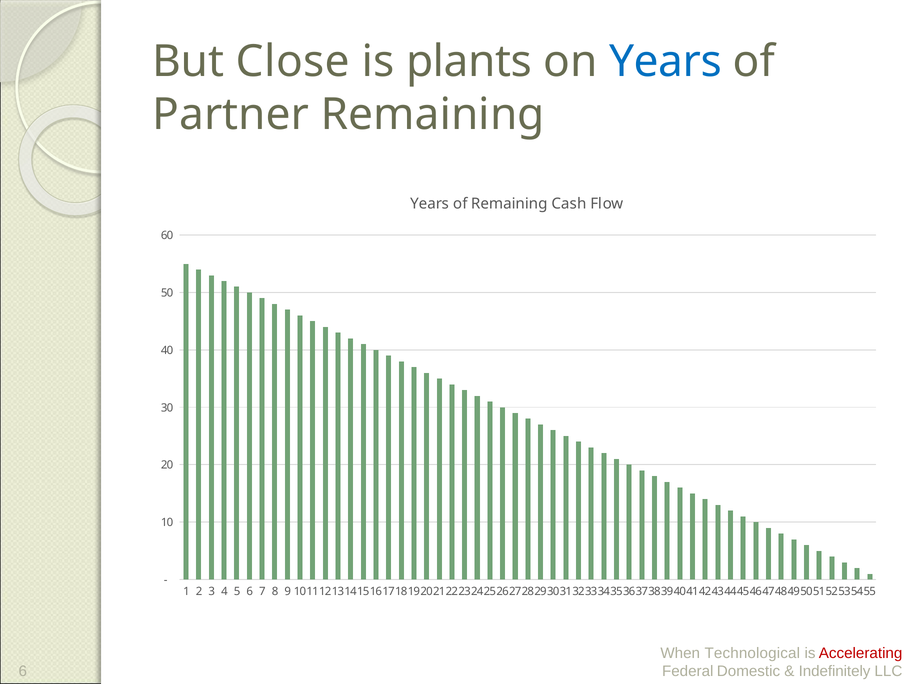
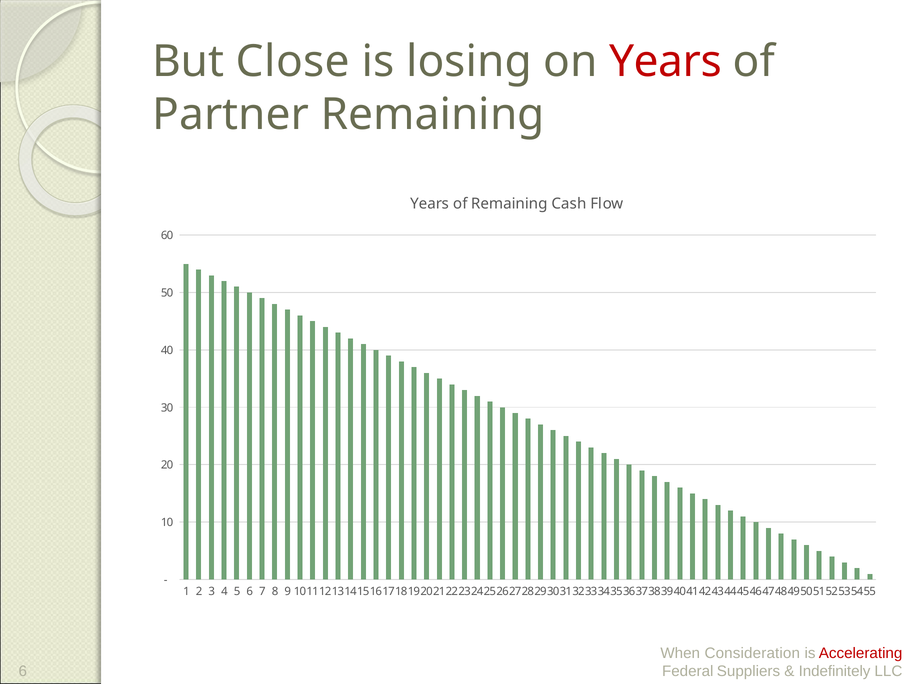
plants: plants -> losing
Years at (665, 62) colour: blue -> red
Technological: Technological -> Consideration
Domestic: Domestic -> Suppliers
